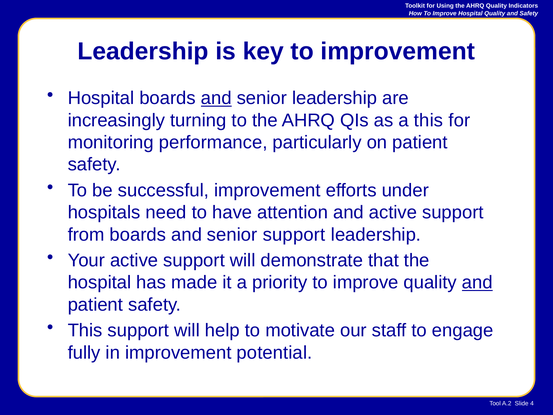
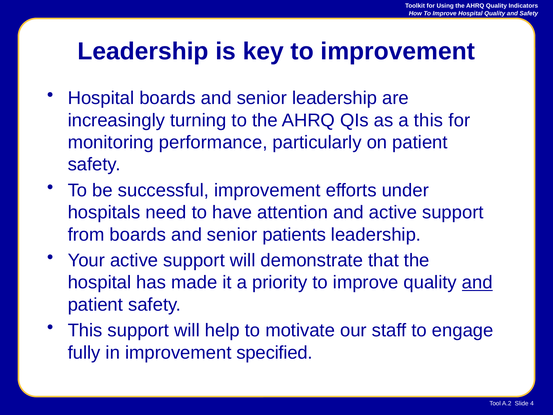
and at (216, 98) underline: present -> none
senior support: support -> patients
potential: potential -> specified
